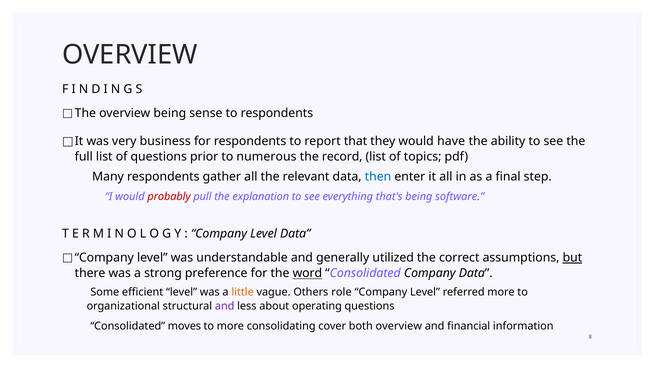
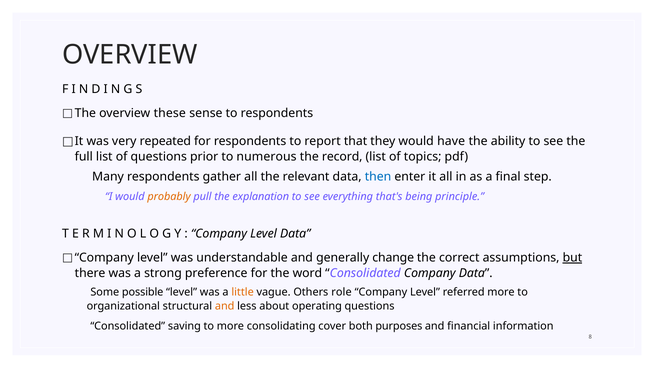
overview being: being -> these
business: business -> repeated
probably colour: red -> orange
software: software -> principle
utilized: utilized -> change
word underline: present -> none
efficient: efficient -> possible
and at (225, 306) colour: purple -> orange
moves: moves -> saving
both overview: overview -> purposes
